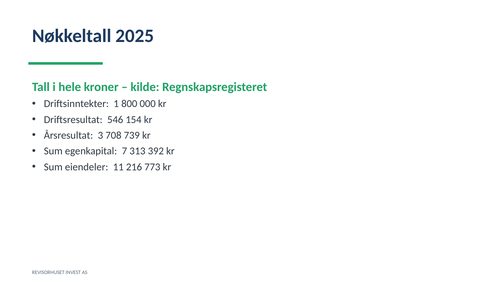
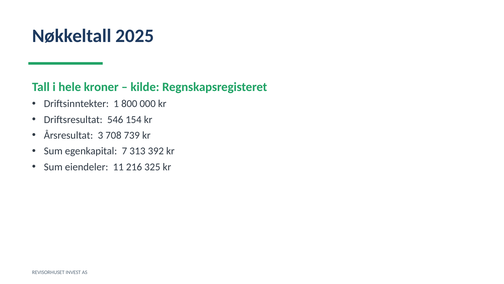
773: 773 -> 325
